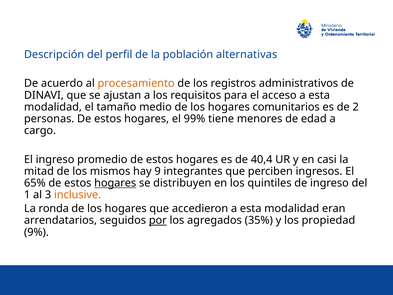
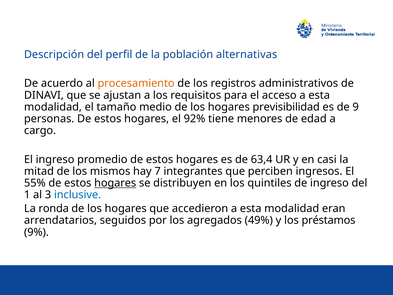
comunitarios: comunitarios -> previsibilidad
2: 2 -> 9
99%: 99% -> 92%
40,4: 40,4 -> 63,4
9: 9 -> 7
65%: 65% -> 55%
inclusive colour: orange -> blue
por underline: present -> none
35%: 35% -> 49%
propiedad: propiedad -> préstamos
